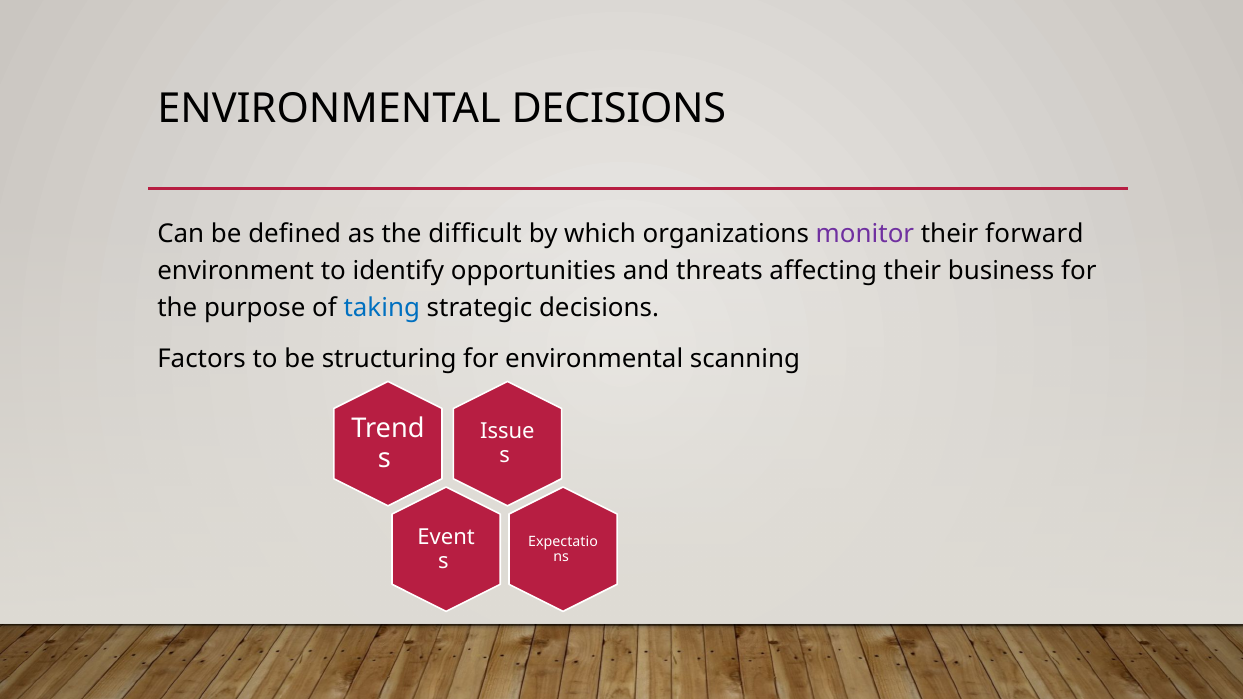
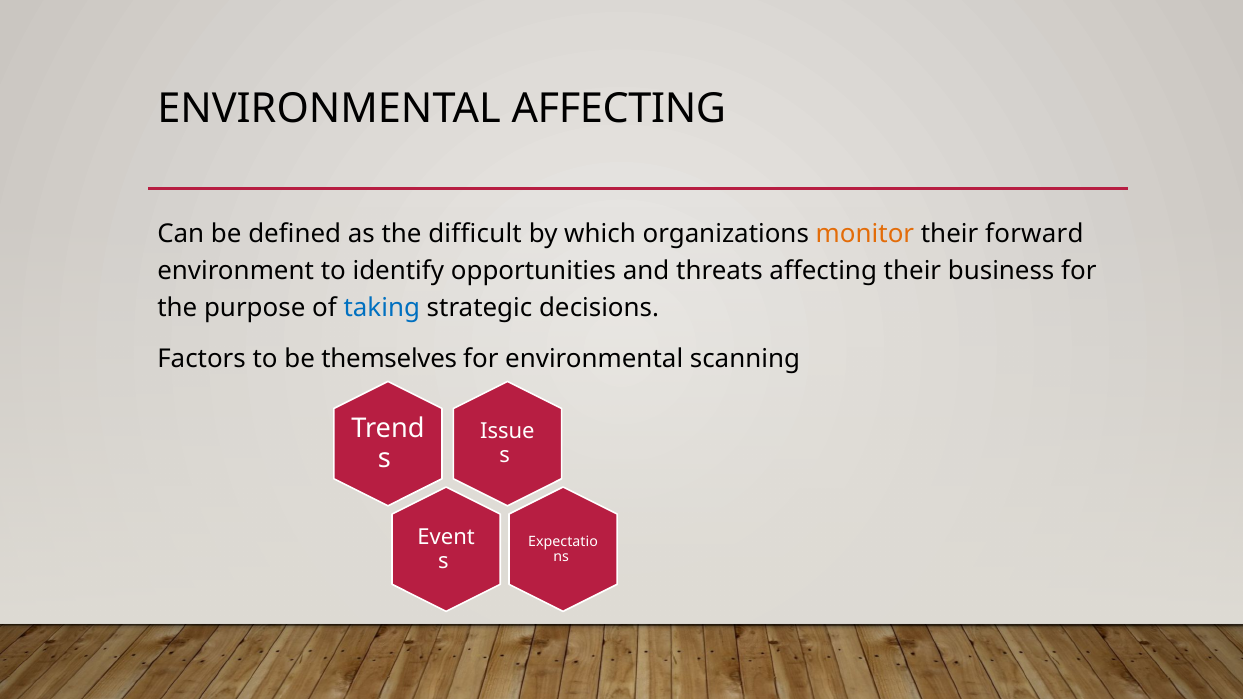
ENVIRONMENTAL DECISIONS: DECISIONS -> AFFECTING
monitor colour: purple -> orange
structuring: structuring -> themselves
